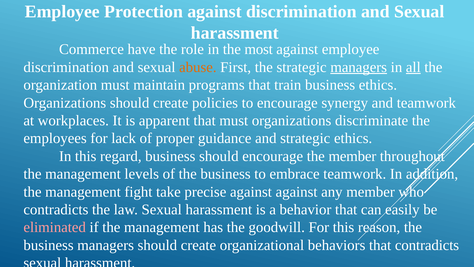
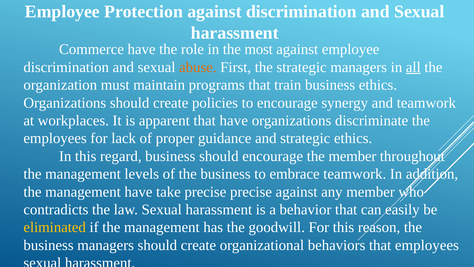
managers at (359, 67) underline: present -> none
that must: must -> have
management fight: fight -> have
precise against: against -> precise
eliminated colour: pink -> yellow
that contradicts: contradicts -> employees
